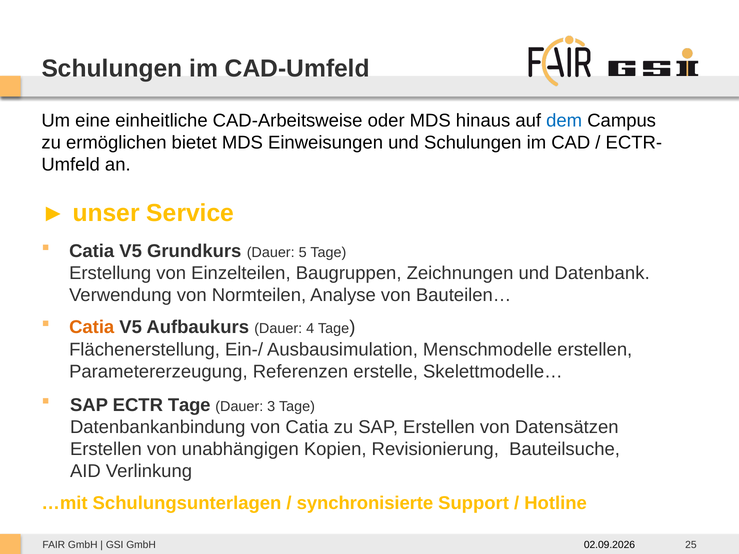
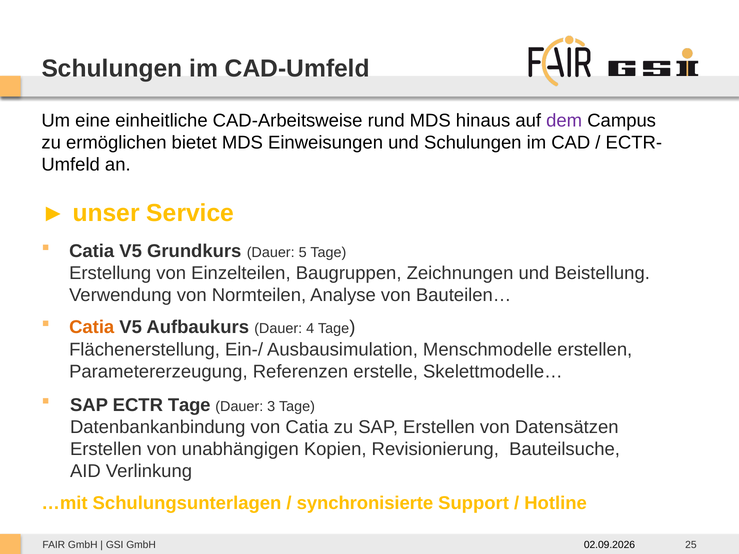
oder: oder -> rund
dem colour: blue -> purple
Datenbank: Datenbank -> Beistellung
